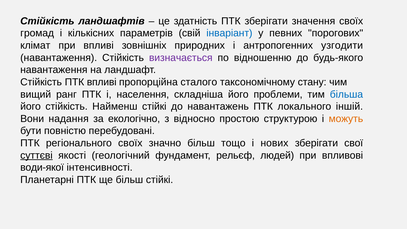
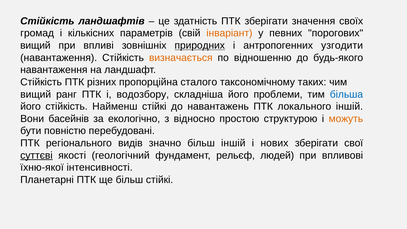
інваріант colour: blue -> orange
клімат at (35, 45): клімат -> вищий
природних underline: none -> present
визначається colour: purple -> orange
ПТК впливі: впливі -> різних
стану: стану -> таких
населення: населення -> водозбору
надання: надання -> басейнів
регіонального своїх: своїх -> видів
більш тощо: тощо -> іншій
води-якої: води-якої -> їхню-якої
